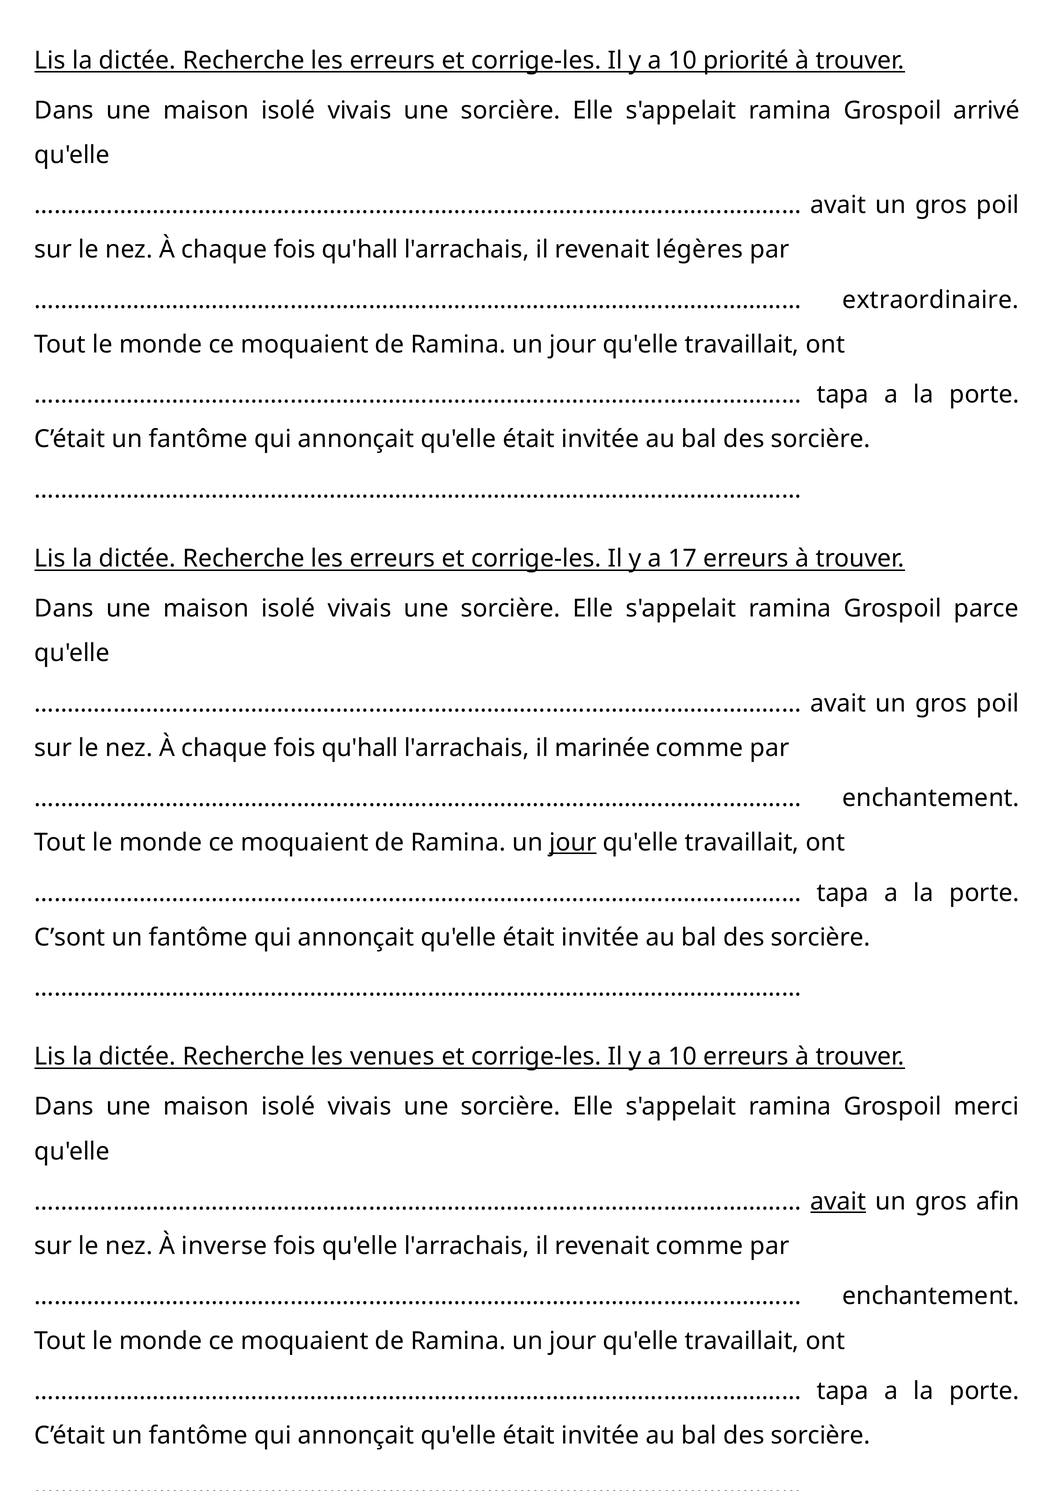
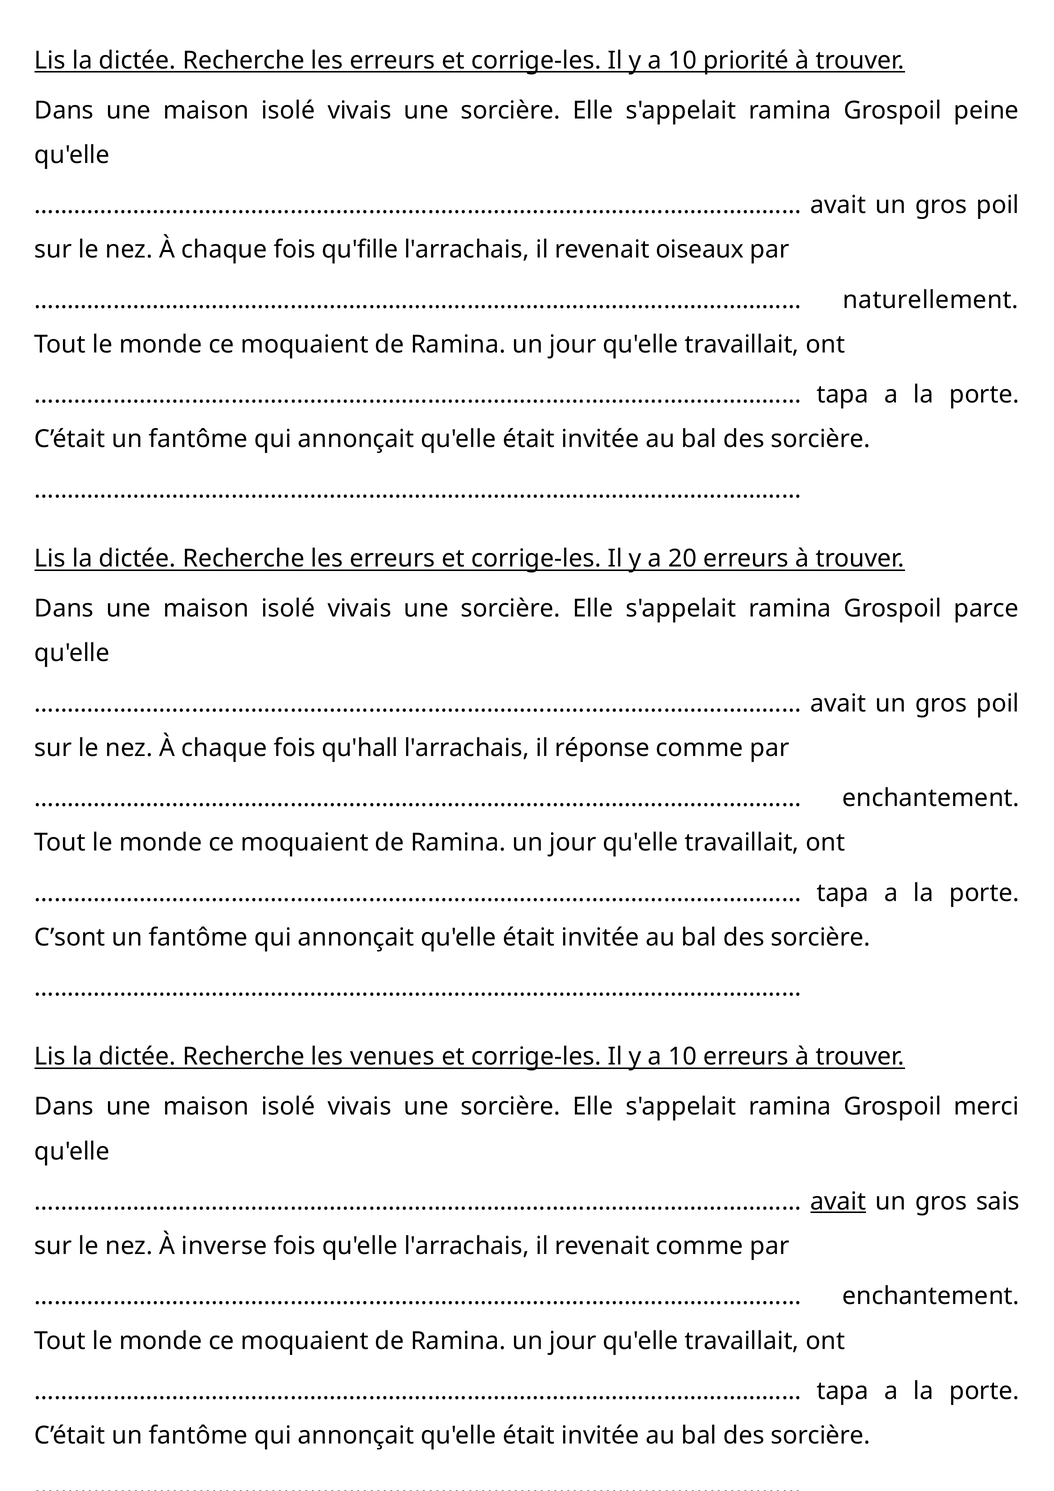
arrivé: arrivé -> peine
qu'hall at (360, 250): qu'hall -> qu'fille
légères: légères -> oiseaux
extraordinaire: extraordinaire -> naturellement
17: 17 -> 20
marinée: marinée -> réponse
jour at (573, 843) underline: present -> none
afin: afin -> sais
